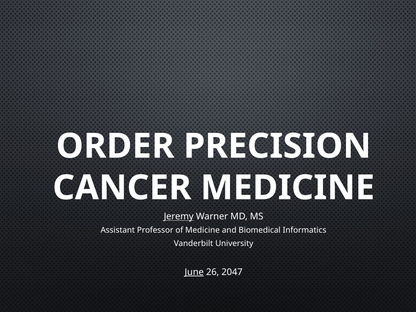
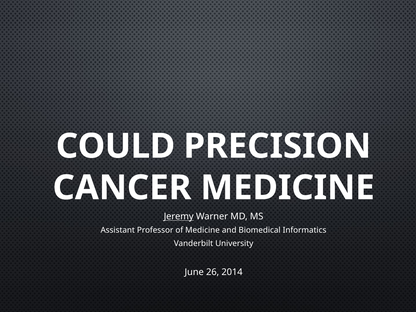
ORDER: ORDER -> COULD
June underline: present -> none
2047: 2047 -> 2014
